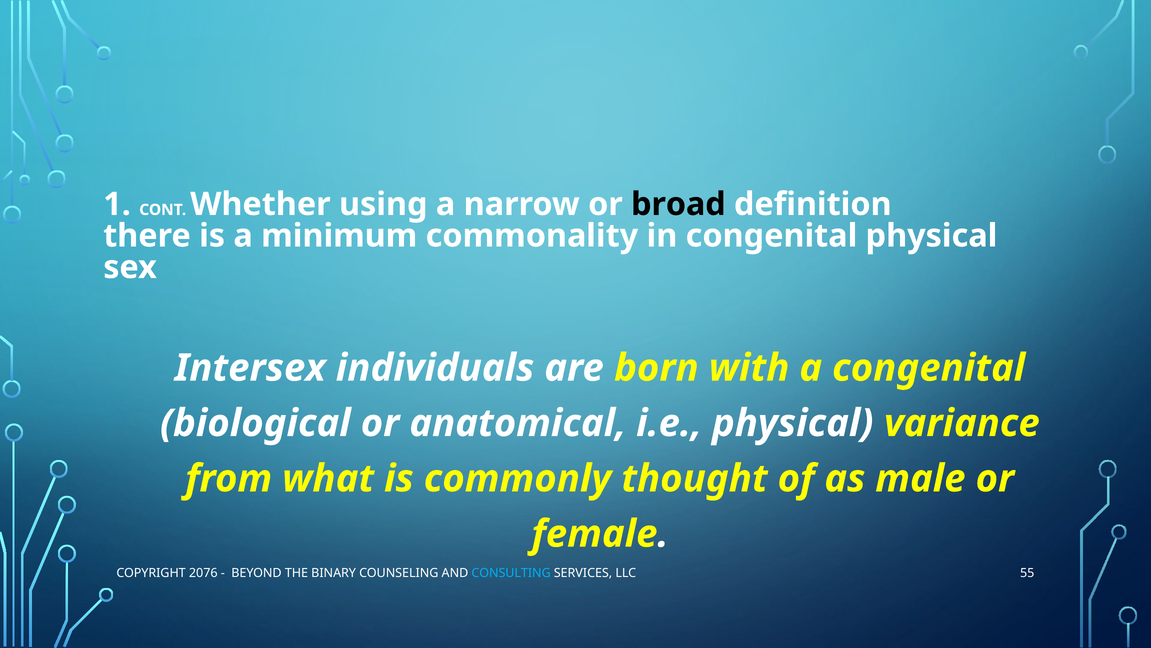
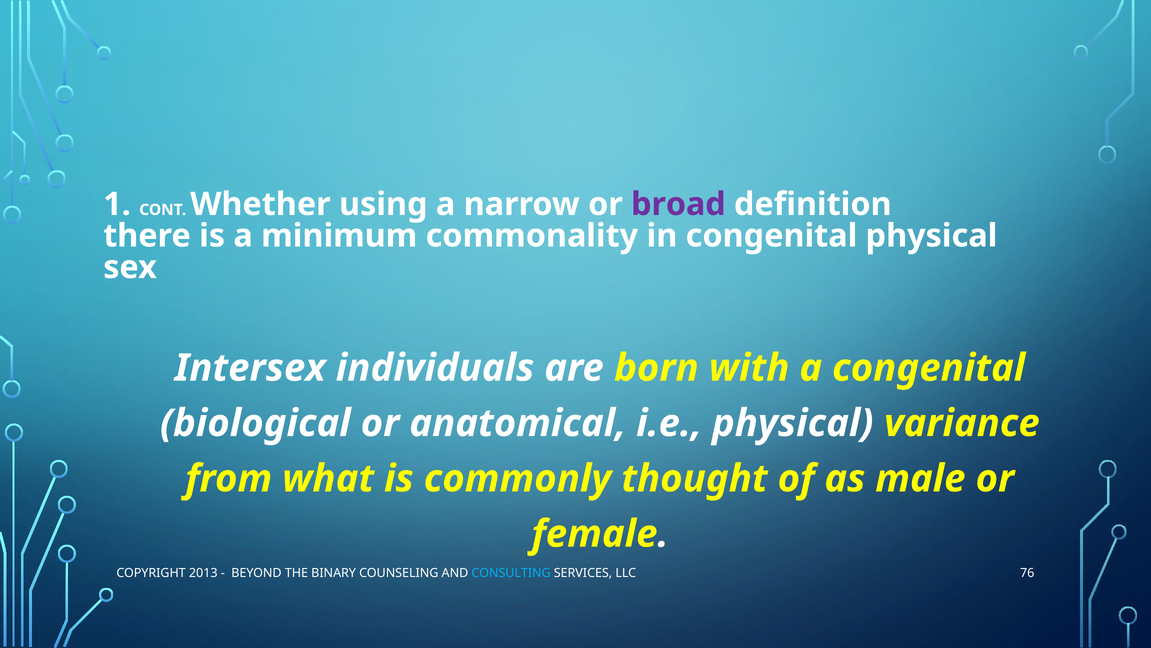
broad colour: black -> purple
2076: 2076 -> 2013
55: 55 -> 76
